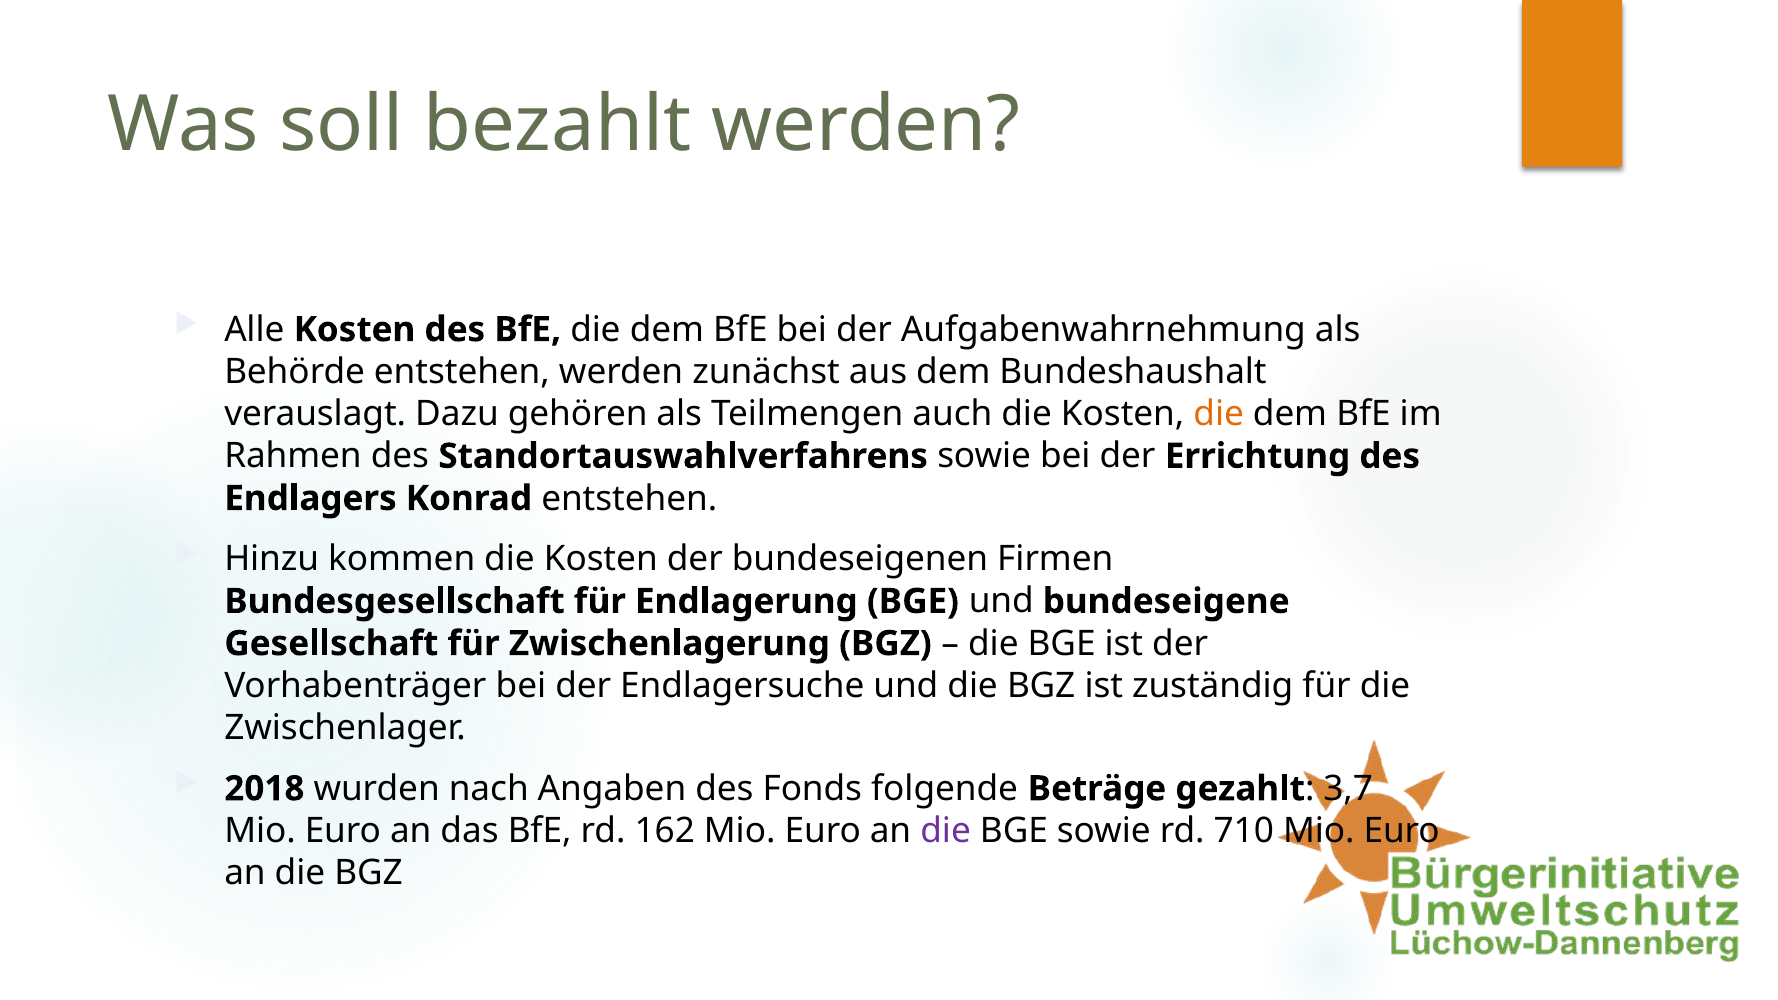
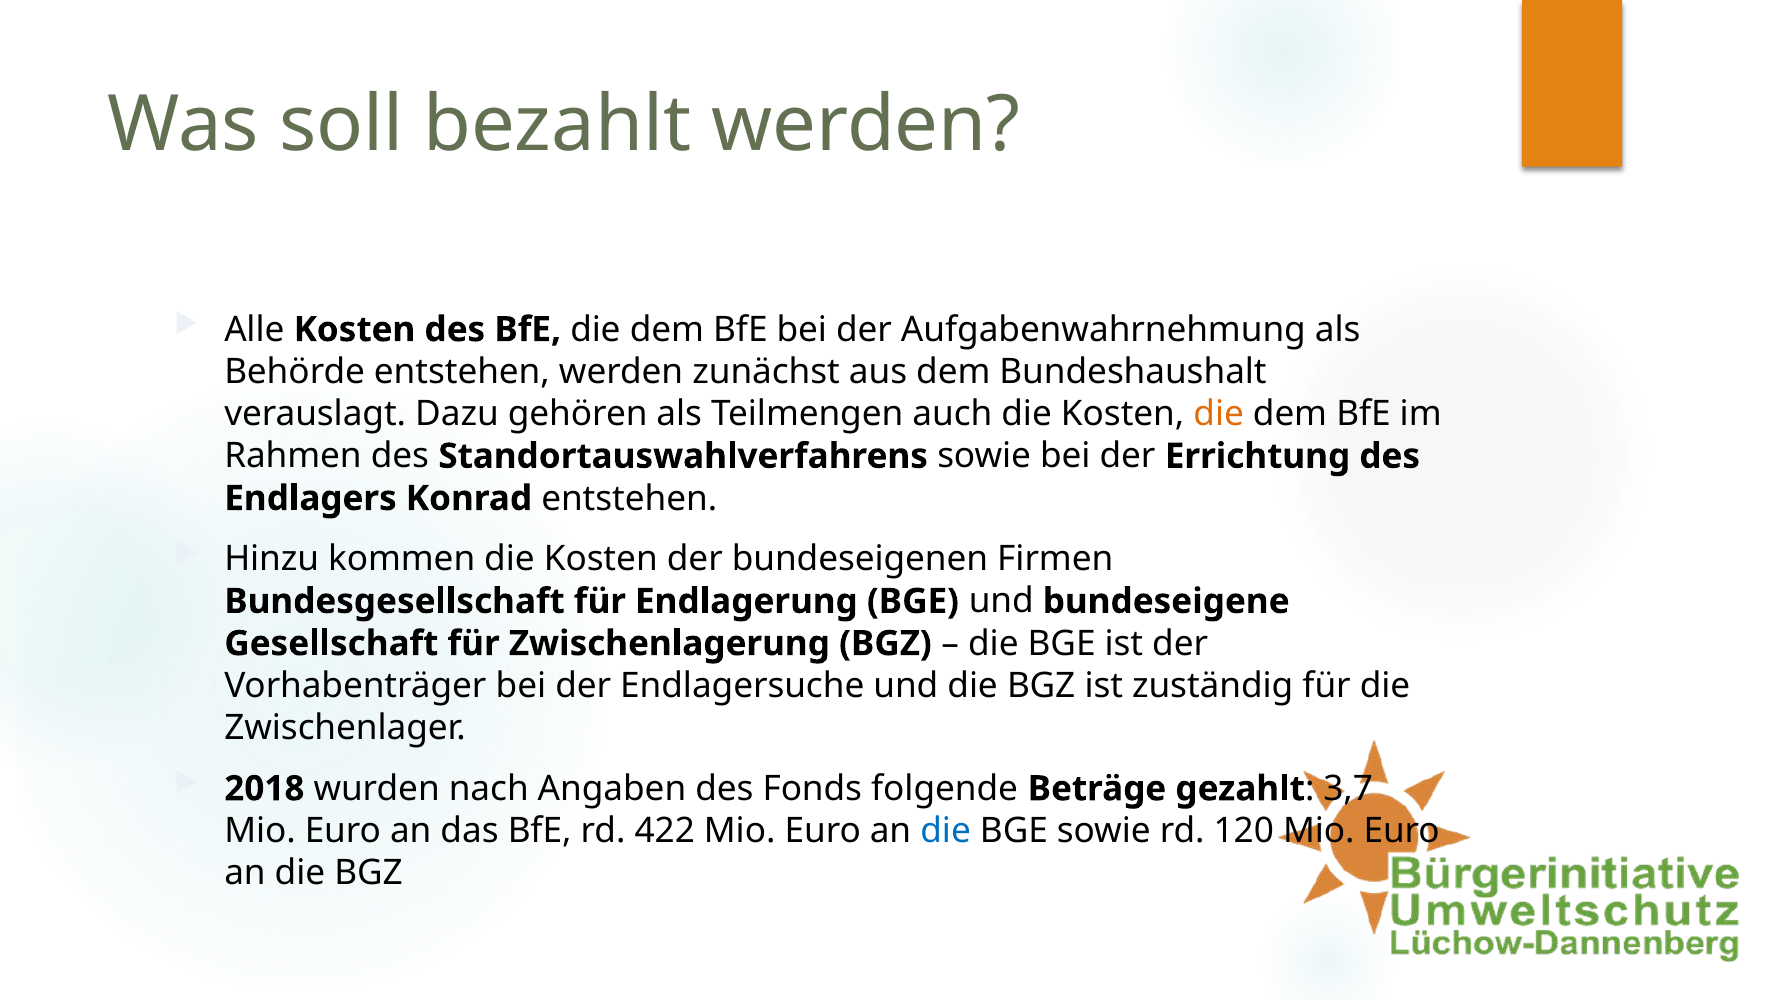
162: 162 -> 422
die at (946, 831) colour: purple -> blue
710: 710 -> 120
